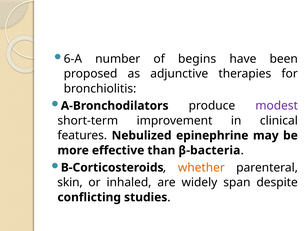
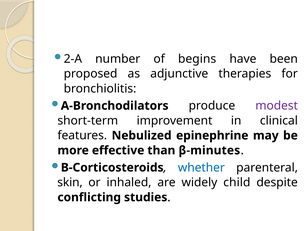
6-A: 6-A -> 2-A
β-bacteria: β-bacteria -> β-minutes
whether colour: orange -> blue
span: span -> child
